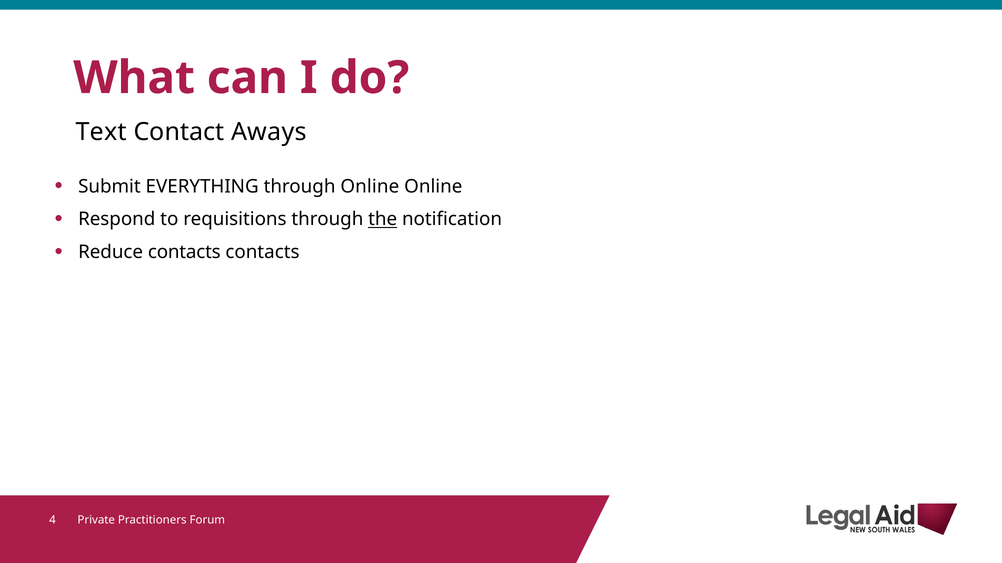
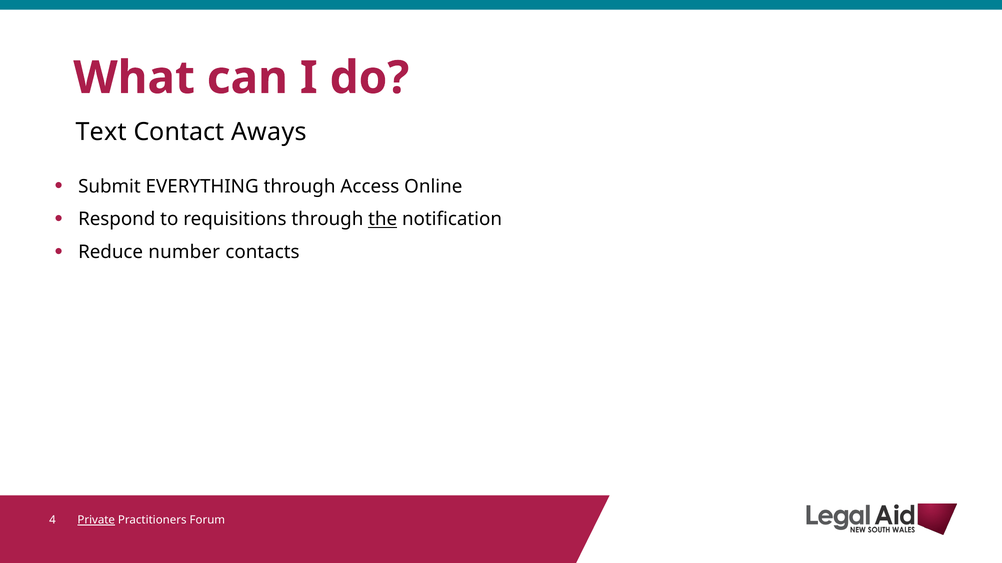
through Online: Online -> Access
Reduce contacts: contacts -> number
Private underline: none -> present
